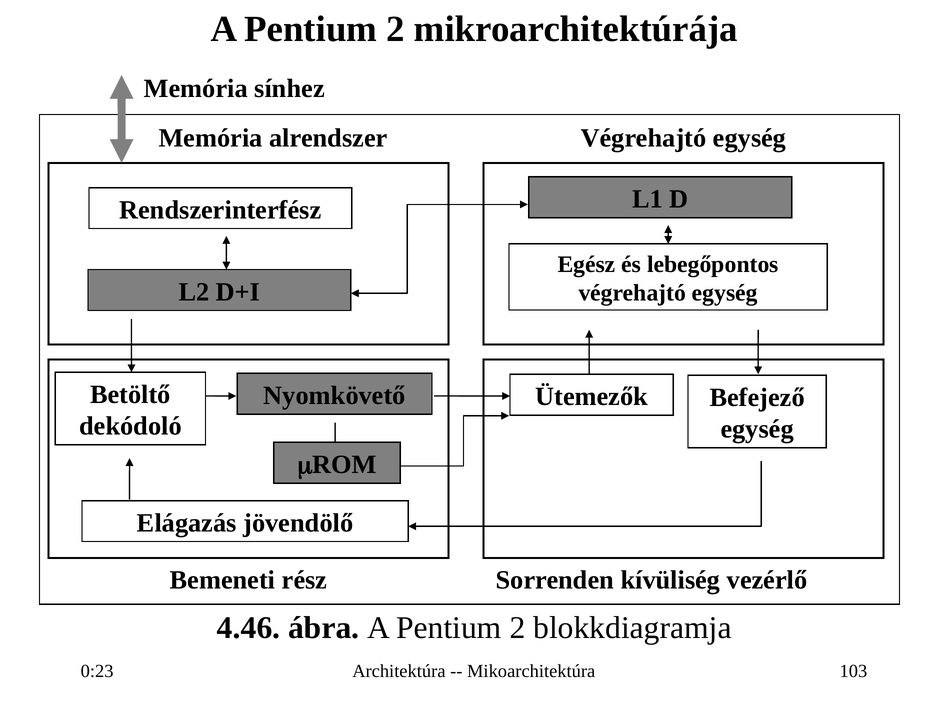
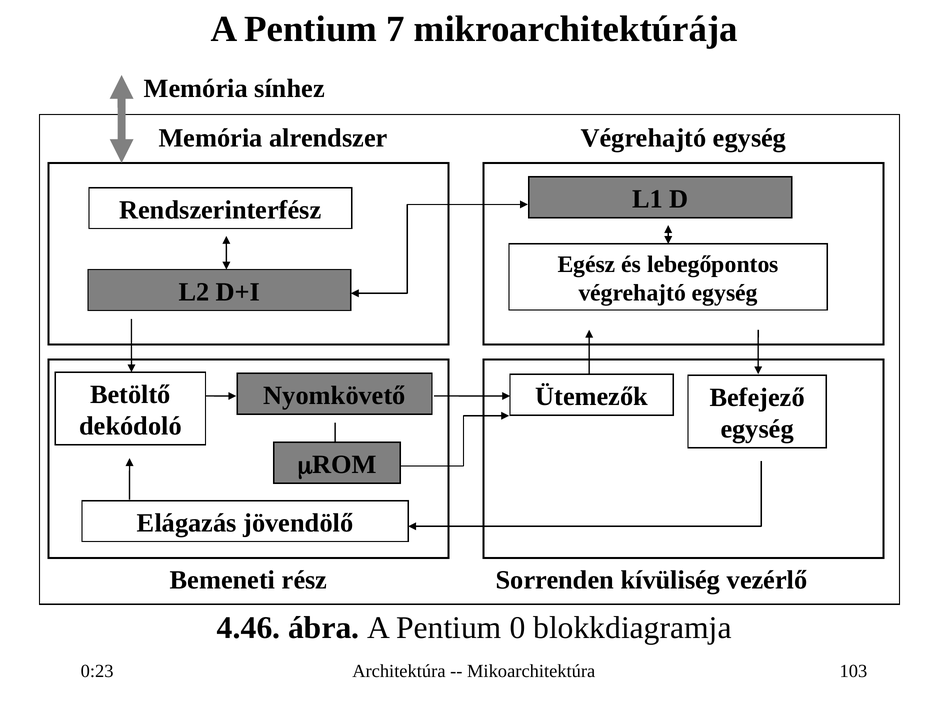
2 at (396, 29): 2 -> 7
ábra A Pentium 2: 2 -> 0
